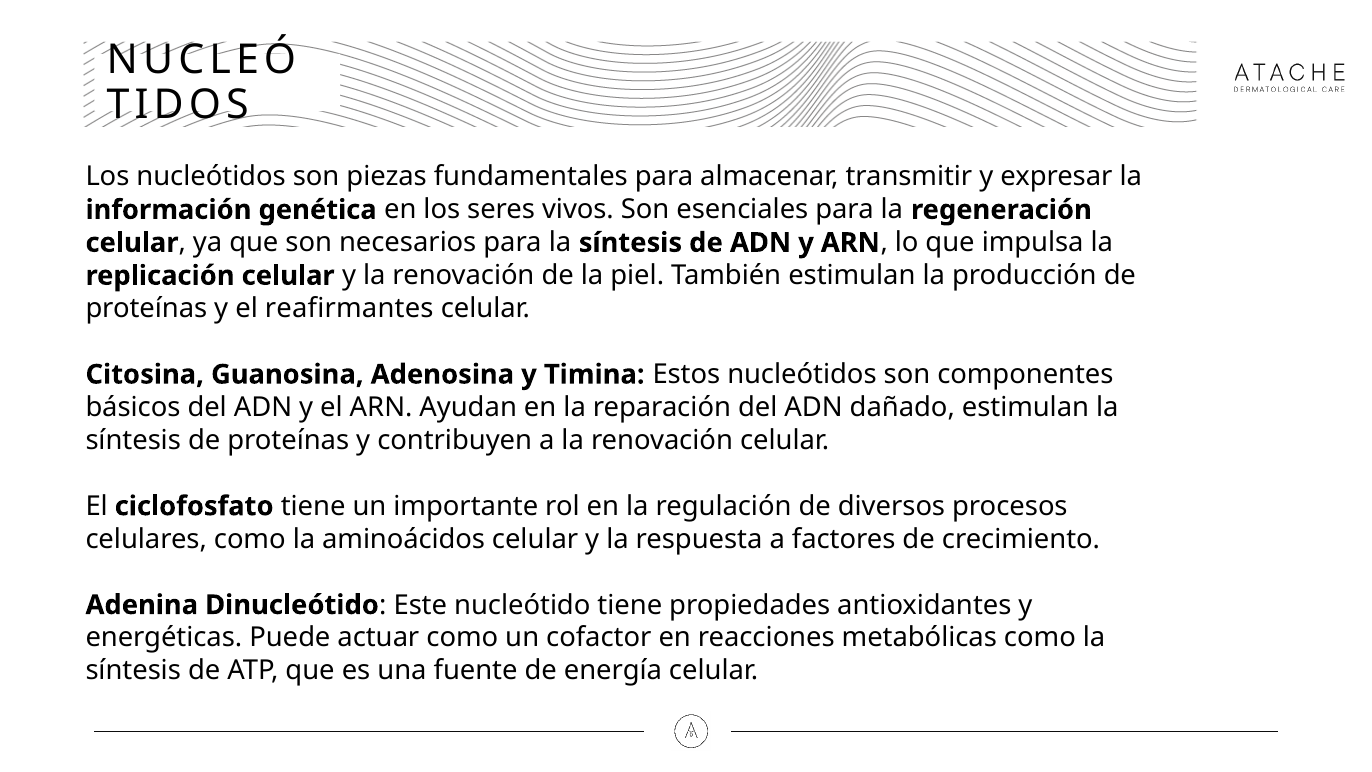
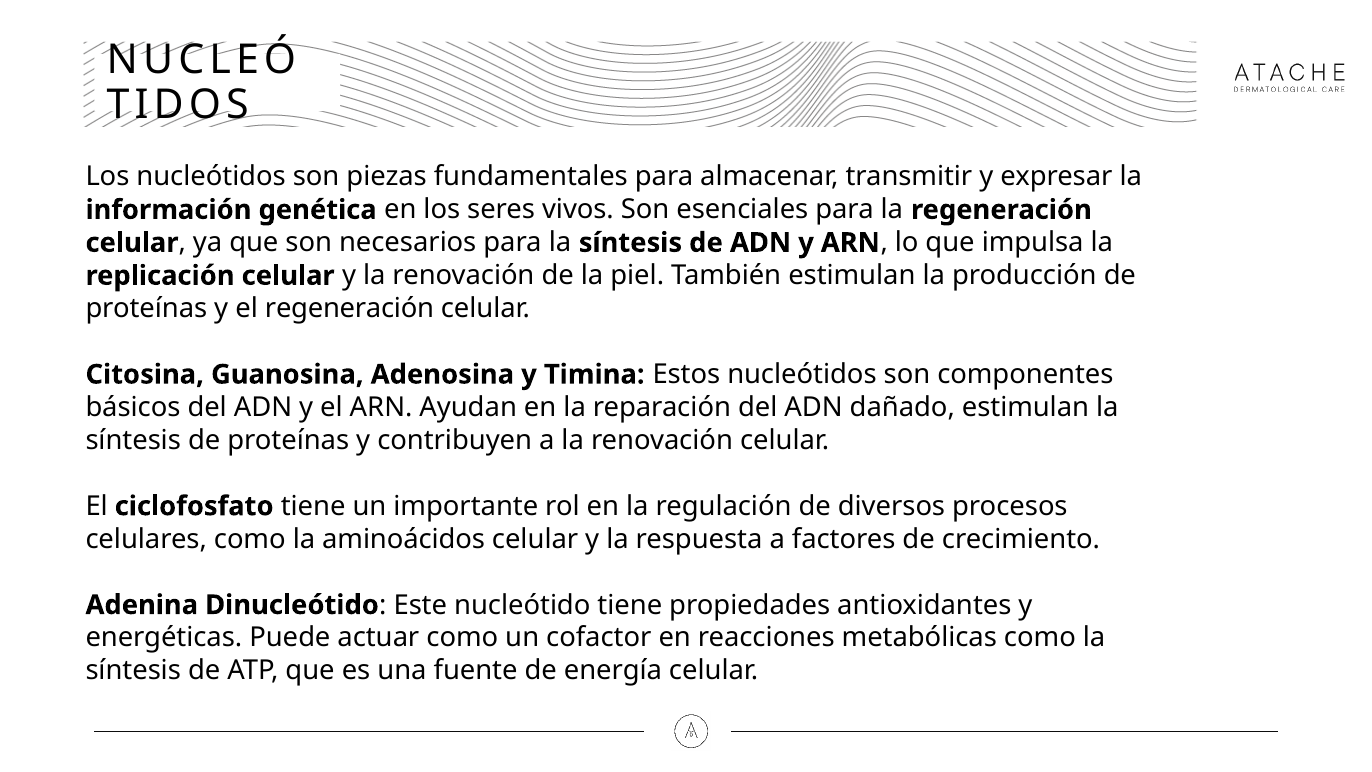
el reafirmantes: reafirmantes -> regeneración
